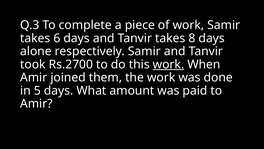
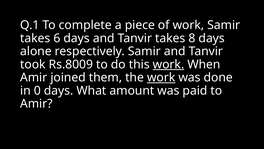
Q.3: Q.3 -> Q.1
Rs.2700: Rs.2700 -> Rs.8009
work at (161, 77) underline: none -> present
5: 5 -> 0
